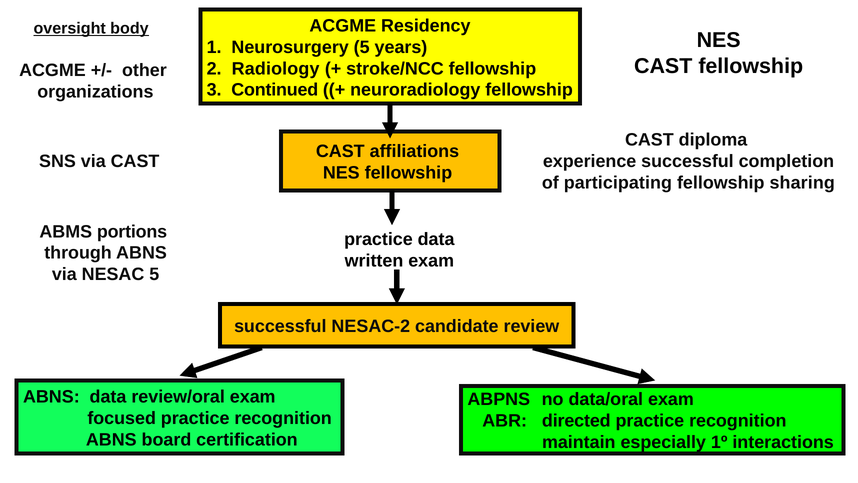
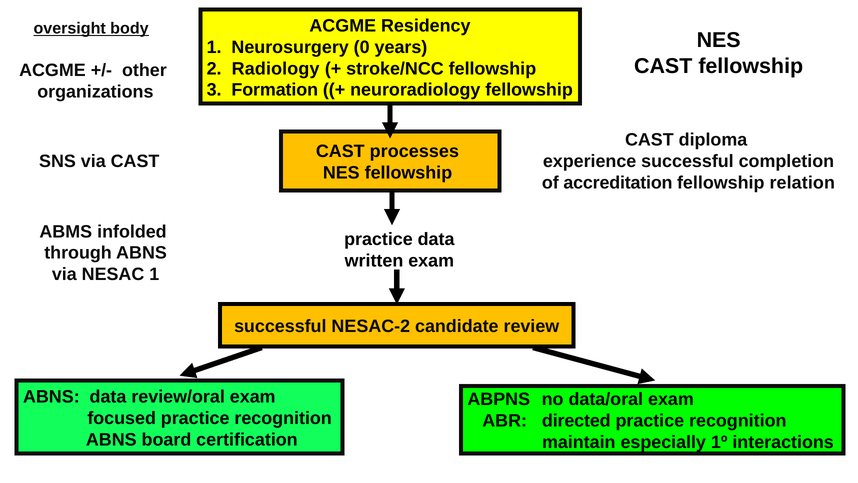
Neurosurgery 5: 5 -> 0
Continued: Continued -> Formation
affiliations: affiliations -> processes
participating: participating -> accreditation
sharing: sharing -> relation
portions: portions -> infolded
NESAC 5: 5 -> 1
